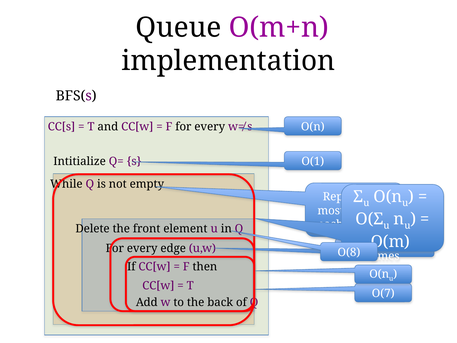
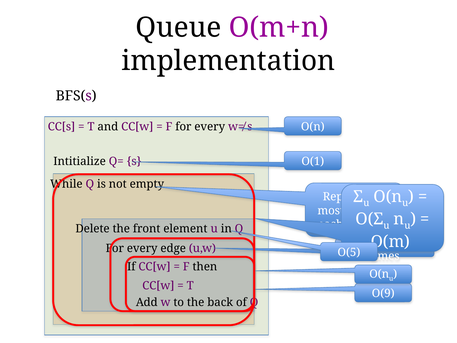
O(8: O(8 -> O(5
O(7: O(7 -> O(9
